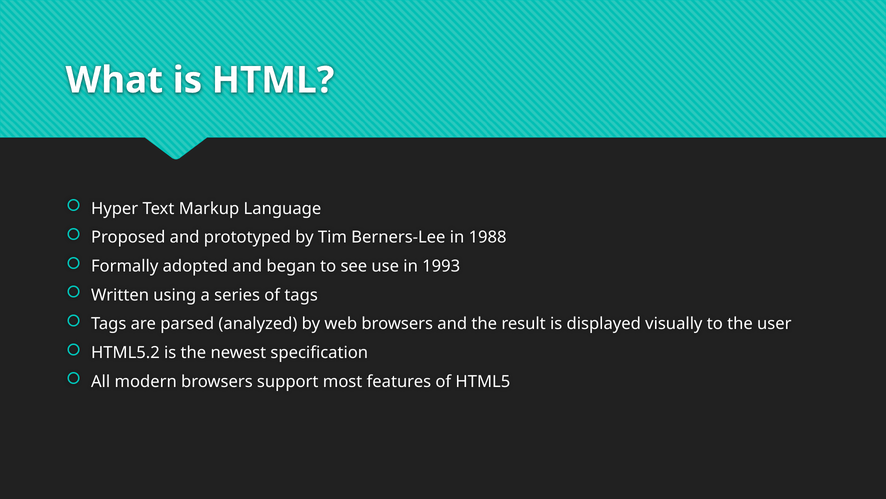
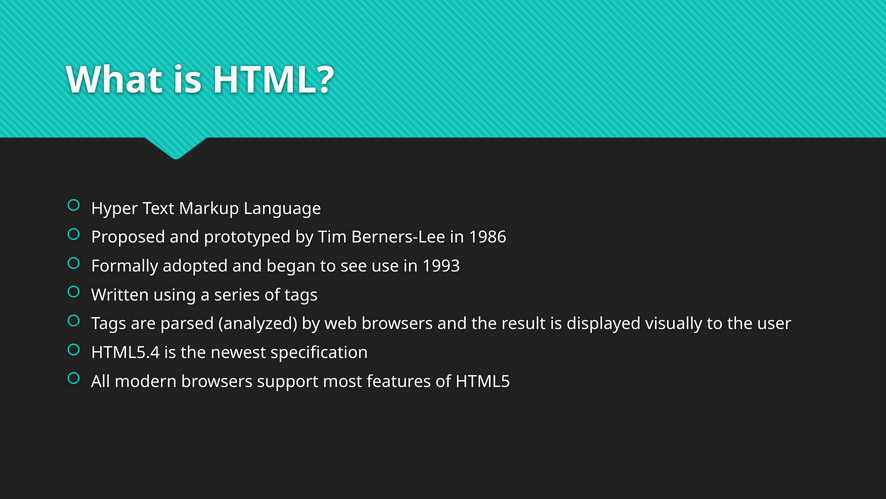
1988: 1988 -> 1986
HTML5.2: HTML5.2 -> HTML5.4
